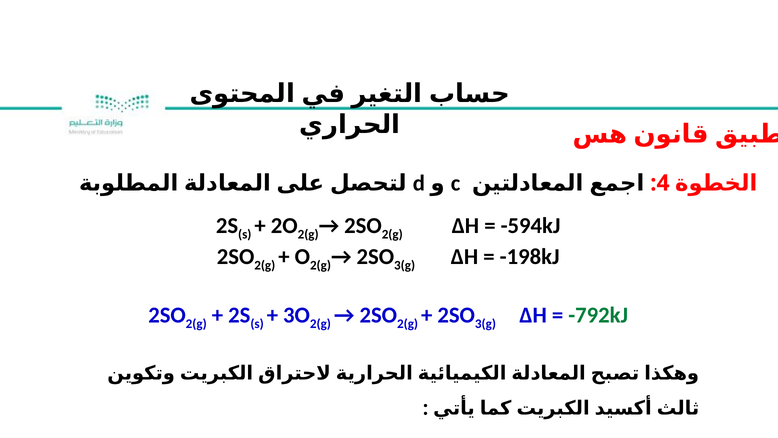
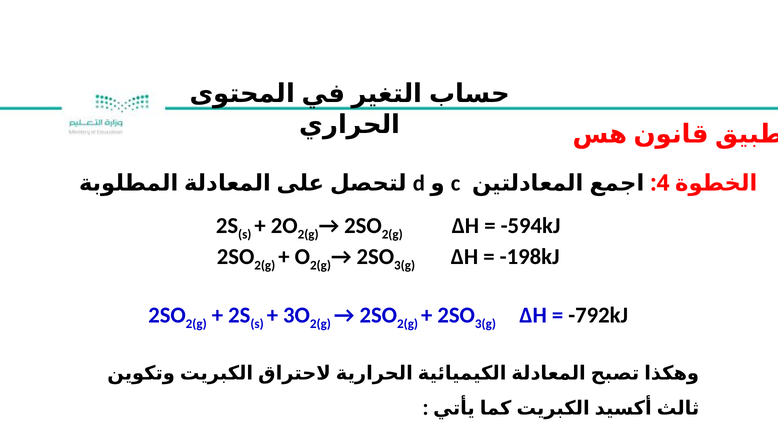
-792kJ at (598, 315) colour: green -> black
